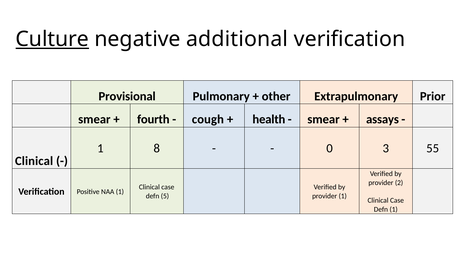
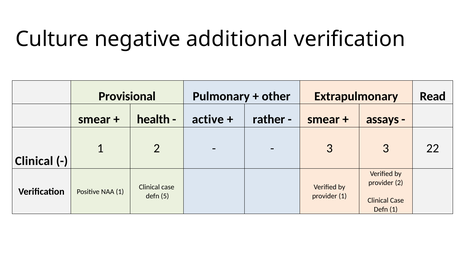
Culture underline: present -> none
Prior: Prior -> Read
fourth: fourth -> health
cough: cough -> active
health: health -> rather
1 8: 8 -> 2
0 at (330, 148): 0 -> 3
55: 55 -> 22
